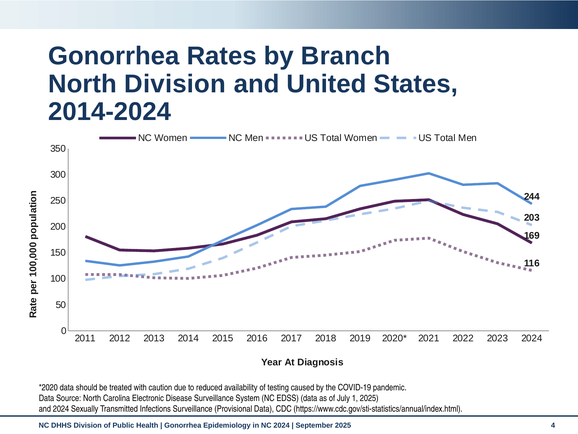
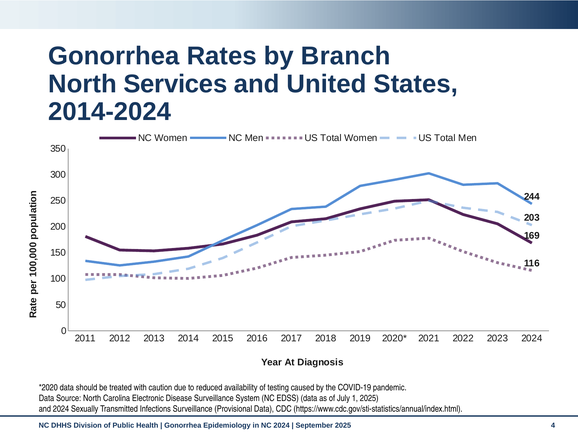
North Division: Division -> Services
